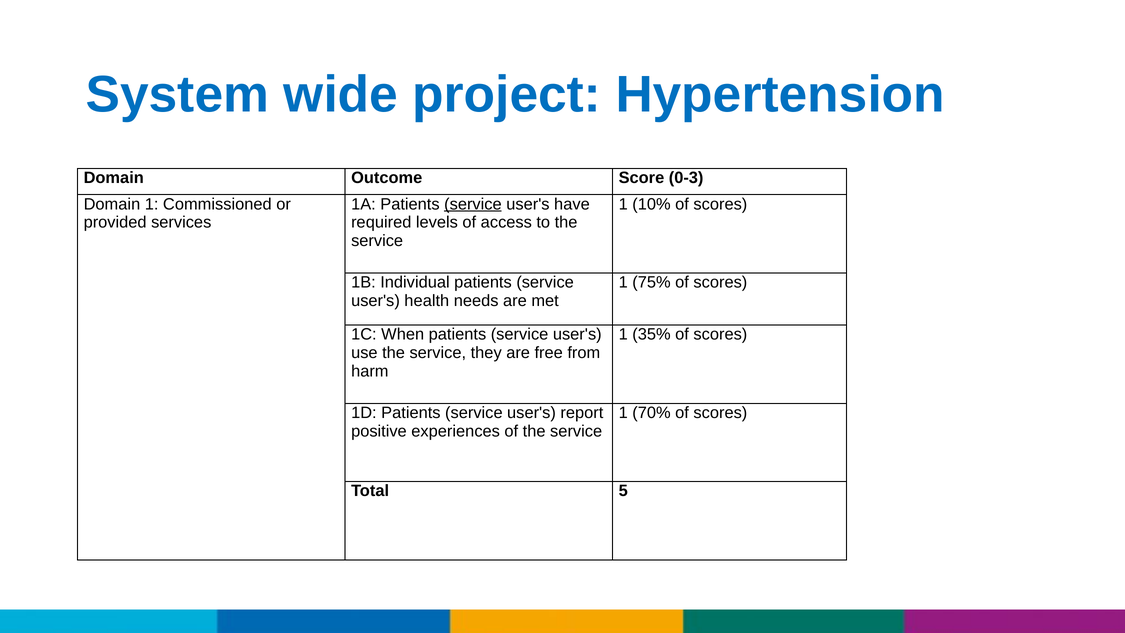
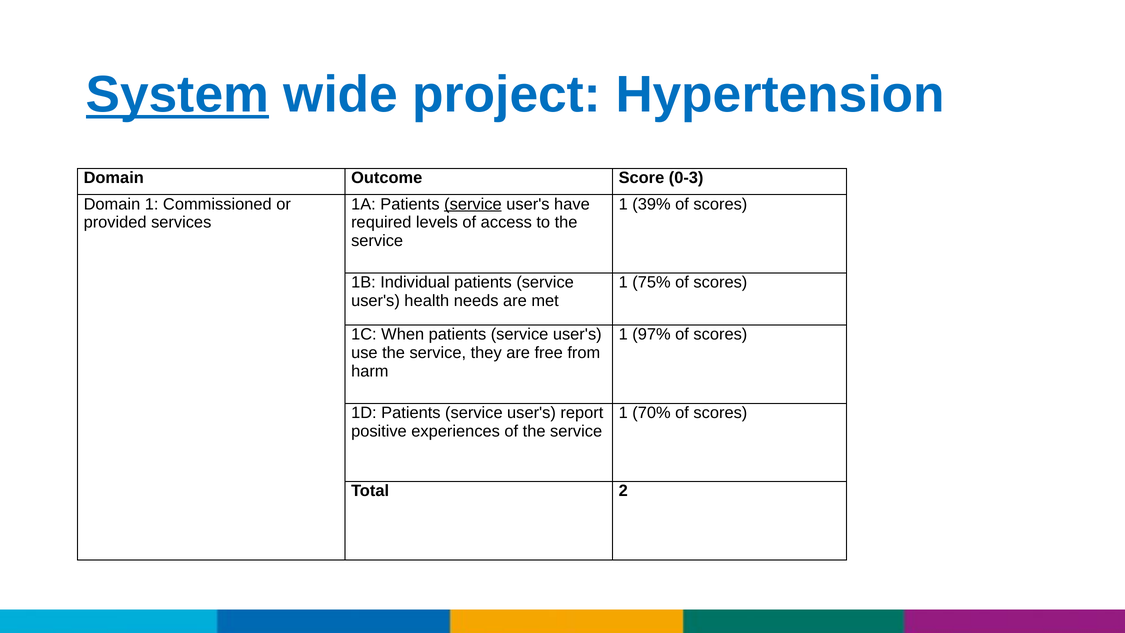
System underline: none -> present
10%: 10% -> 39%
35%: 35% -> 97%
5: 5 -> 2
